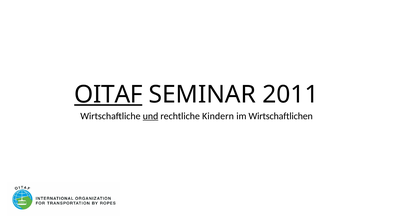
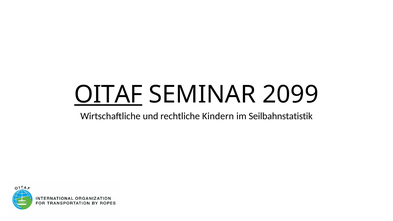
2011: 2011 -> 2099
und underline: present -> none
Wirtschaftlichen: Wirtschaftlichen -> Seilbahnstatistik
